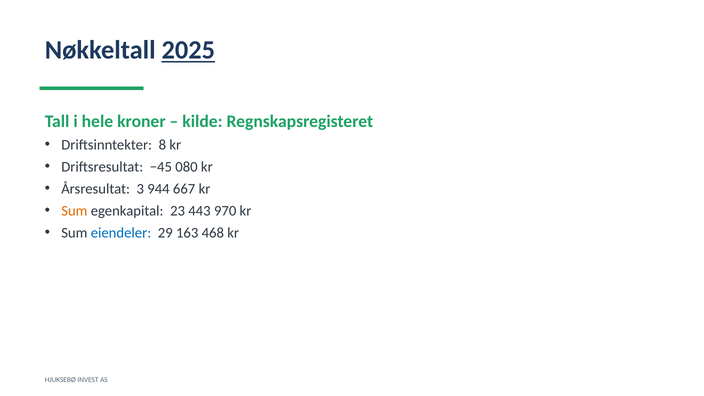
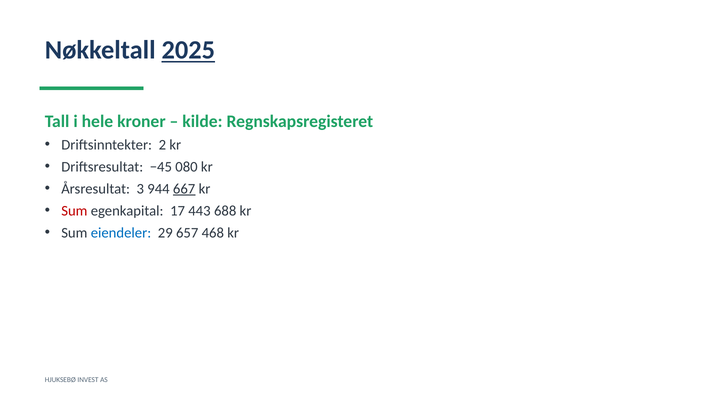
8: 8 -> 2
667 underline: none -> present
Sum at (74, 211) colour: orange -> red
23: 23 -> 17
970: 970 -> 688
163: 163 -> 657
